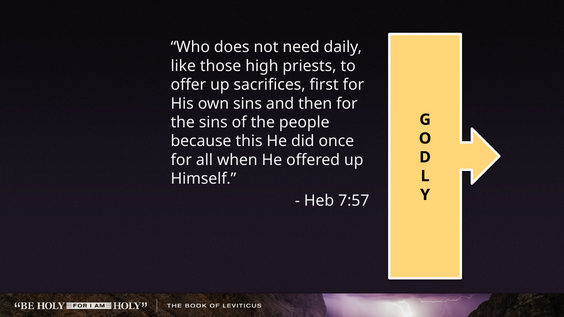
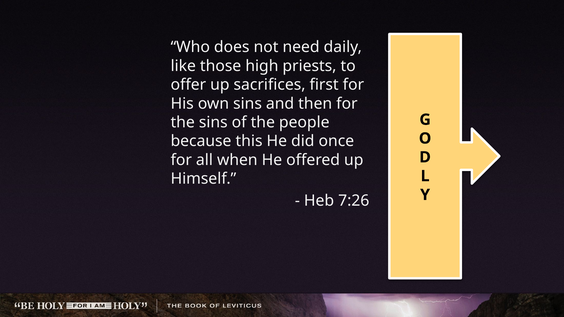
7:57: 7:57 -> 7:26
